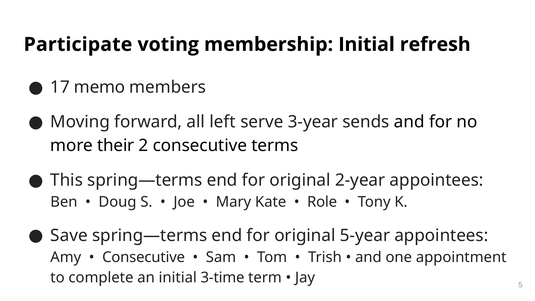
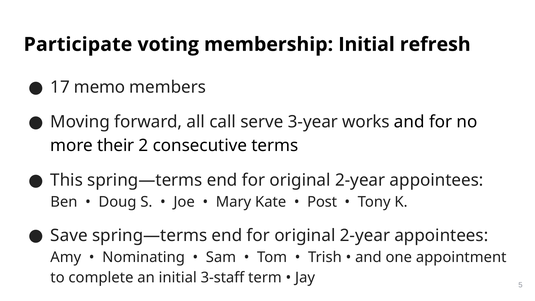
left: left -> call
sends: sends -> works
Role: Role -> Post
5-year at (365, 235): 5-year -> 2-year
Consecutive at (144, 257): Consecutive -> Nominating
3-time: 3-time -> 3-staff
